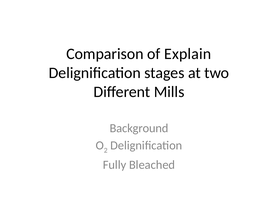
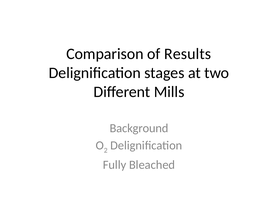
Explain: Explain -> Results
